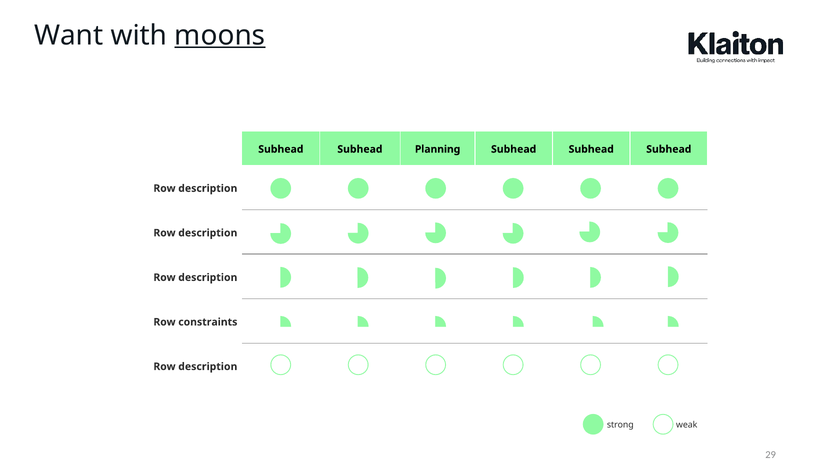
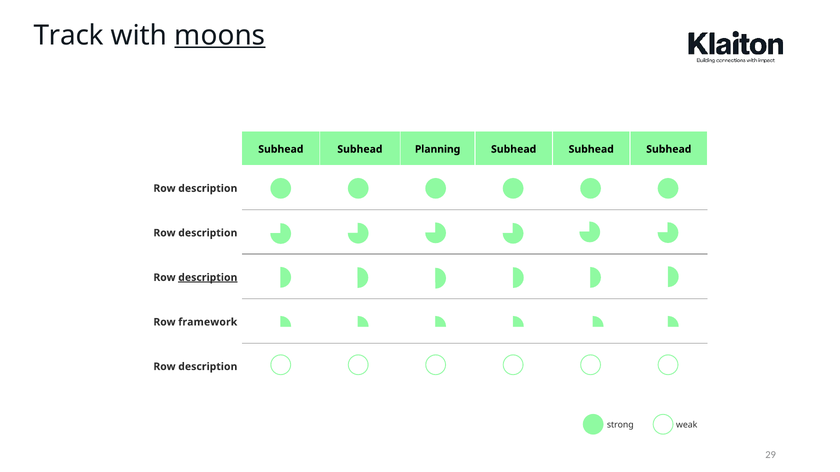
Want: Want -> Track
description at (208, 278) underline: none -> present
constraints: constraints -> framework
